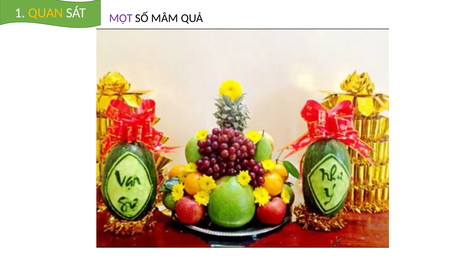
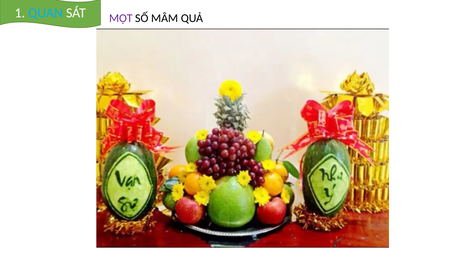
QUAN colour: yellow -> light blue
